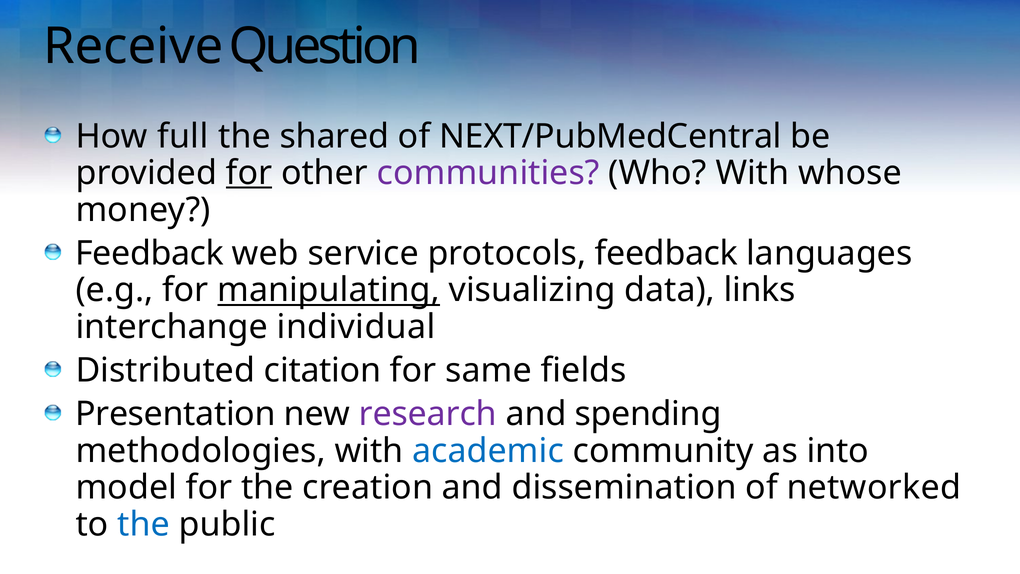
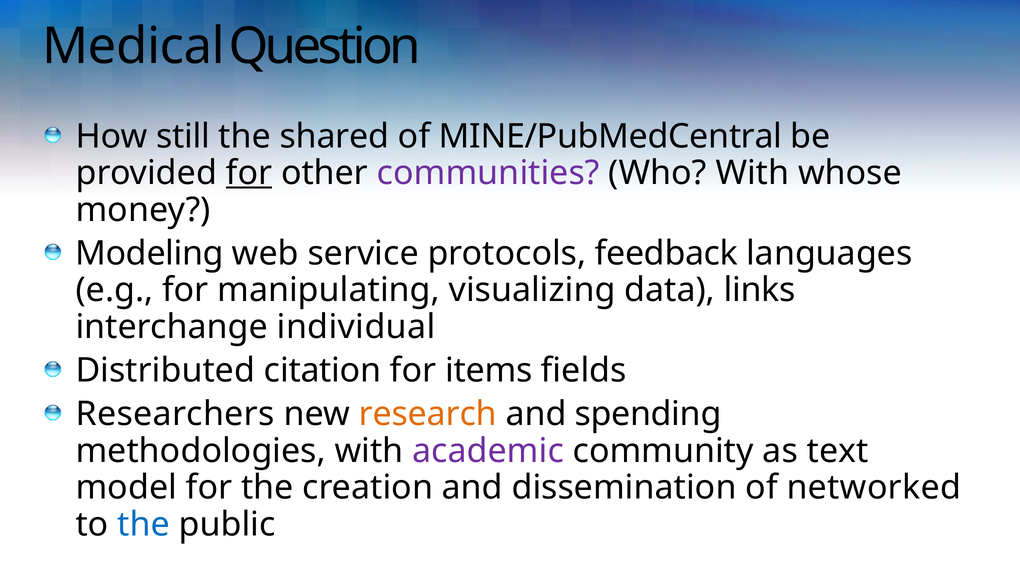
Receive: Receive -> Medical
full: full -> still
NEXT/PubMedCentral: NEXT/PubMedCentral -> MINE/PubMedCentral
Feedback at (150, 253): Feedback -> Modeling
manipulating underline: present -> none
same: same -> items
Presentation: Presentation -> Researchers
research colour: purple -> orange
academic colour: blue -> purple
into: into -> text
